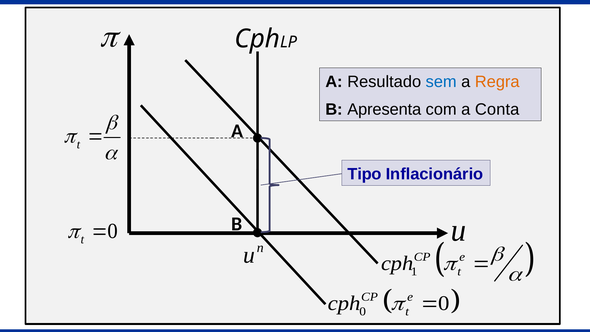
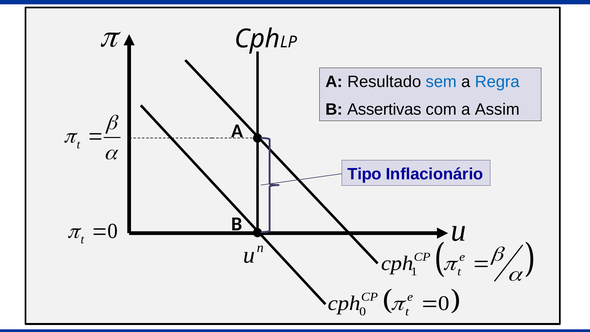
Regra colour: orange -> blue
Apresenta: Apresenta -> Assertivas
Conta: Conta -> Assim
